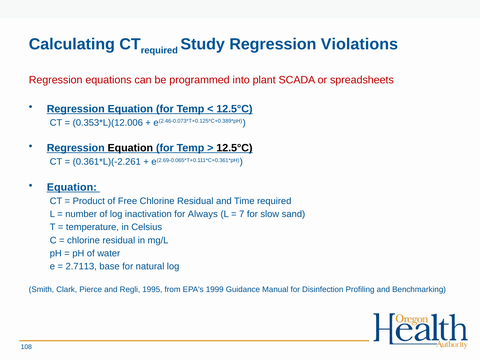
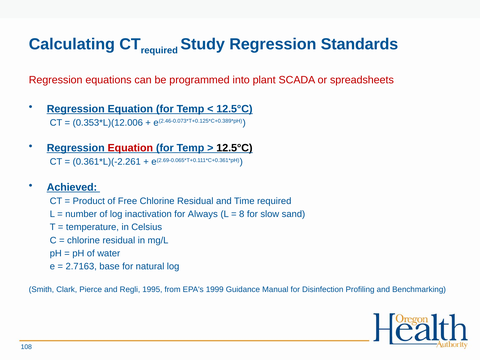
Violations: Violations -> Standards
Equation at (130, 148) colour: black -> red
Equation at (72, 187): Equation -> Achieved
7: 7 -> 8
2.7113: 2.7113 -> 2.7163
